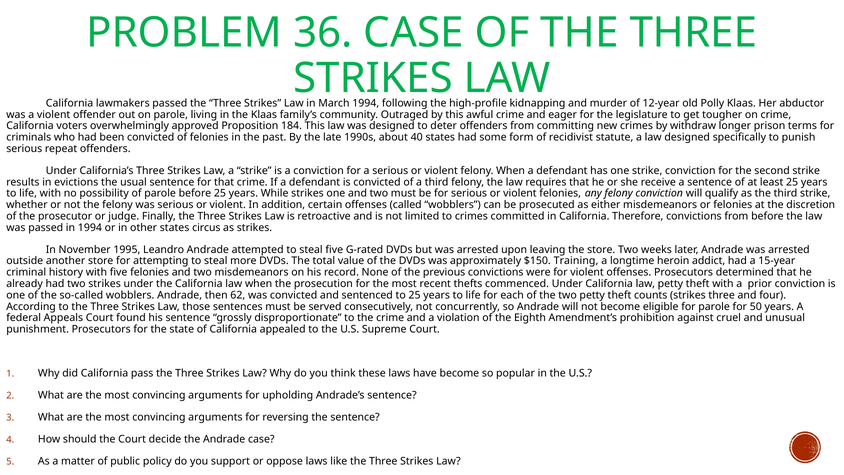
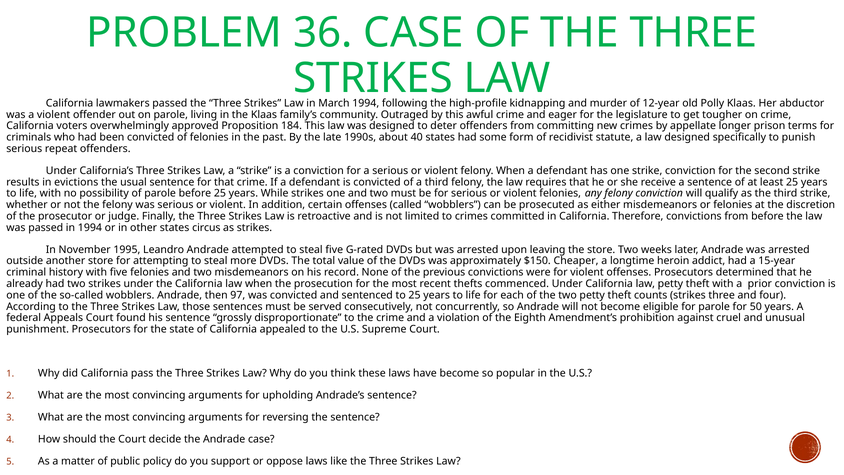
withdraw: withdraw -> appellate
Training: Training -> Cheaper
62: 62 -> 97
